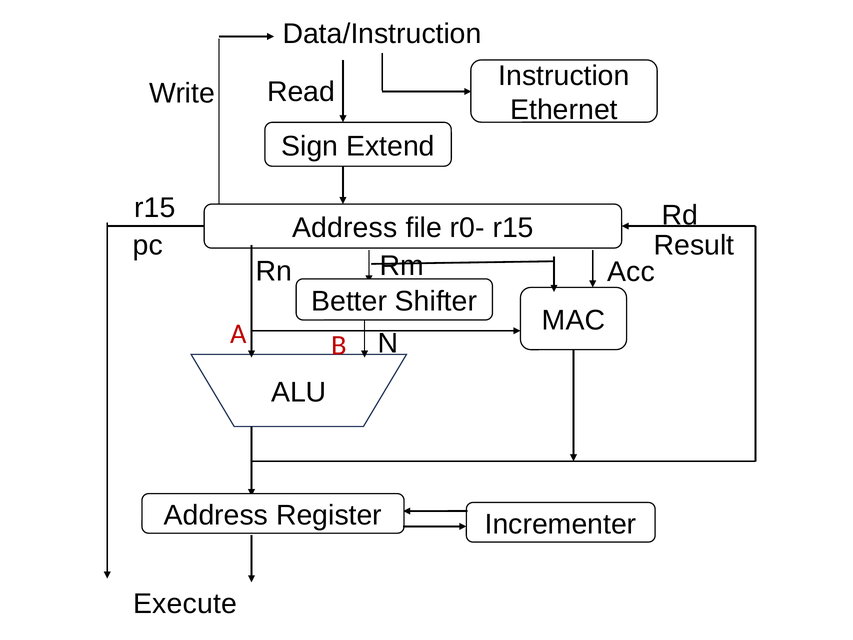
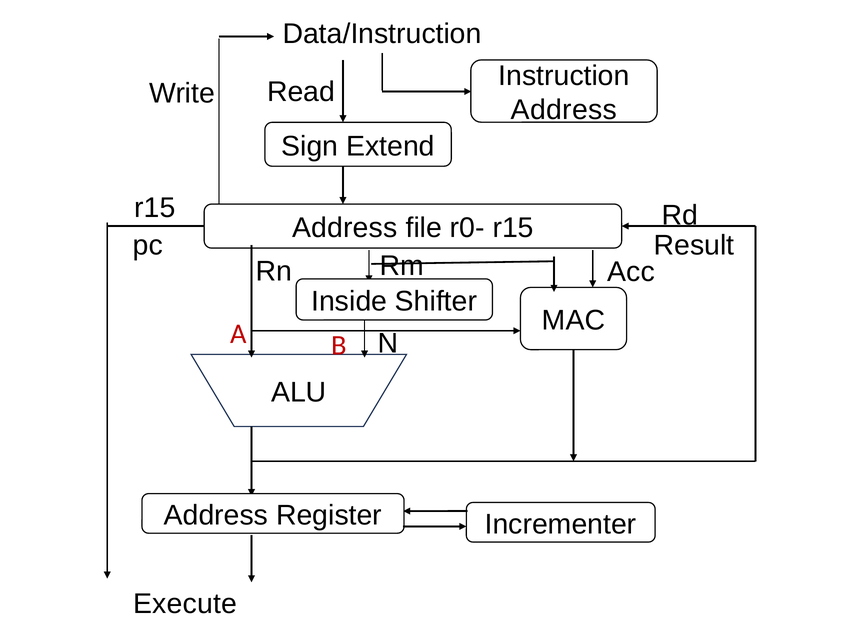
Ethernet at (564, 110): Ethernet -> Address
Better: Better -> Inside
